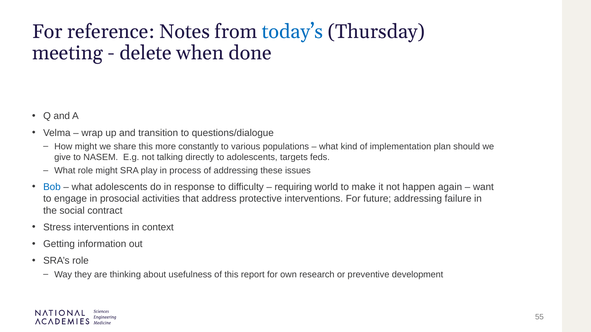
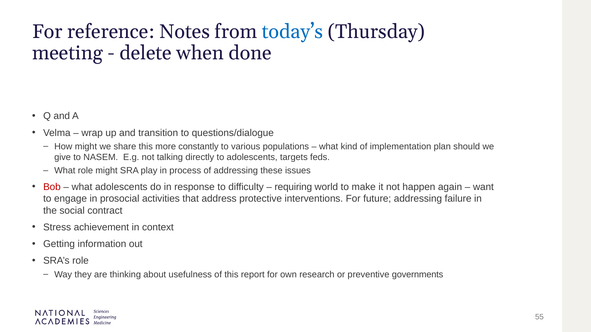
Bob colour: blue -> red
Stress interventions: interventions -> achievement
development: development -> governments
